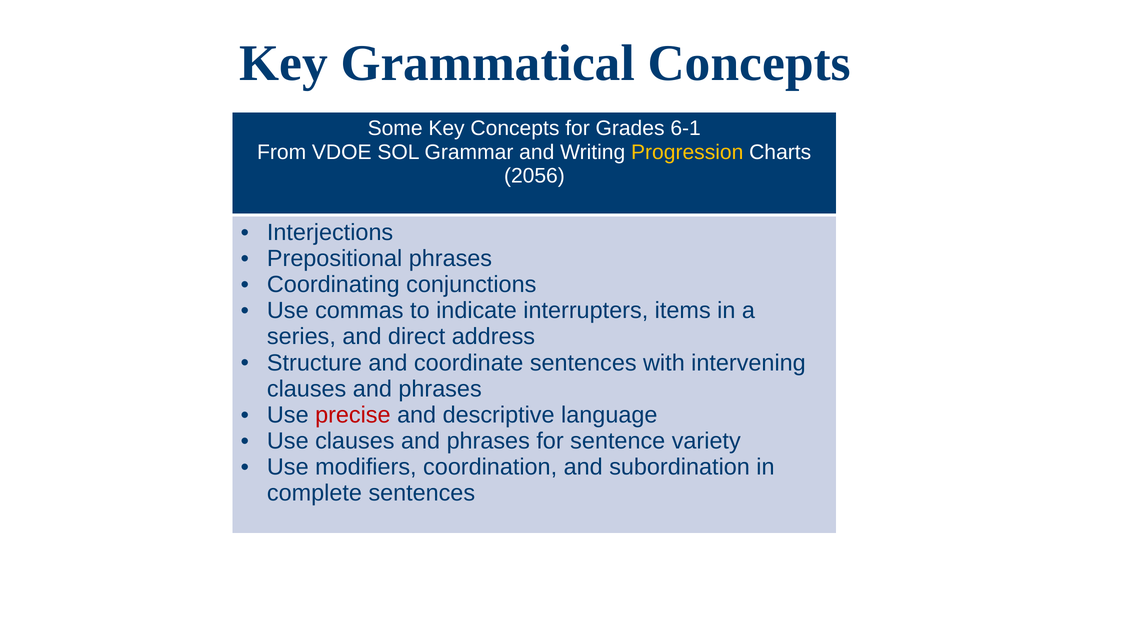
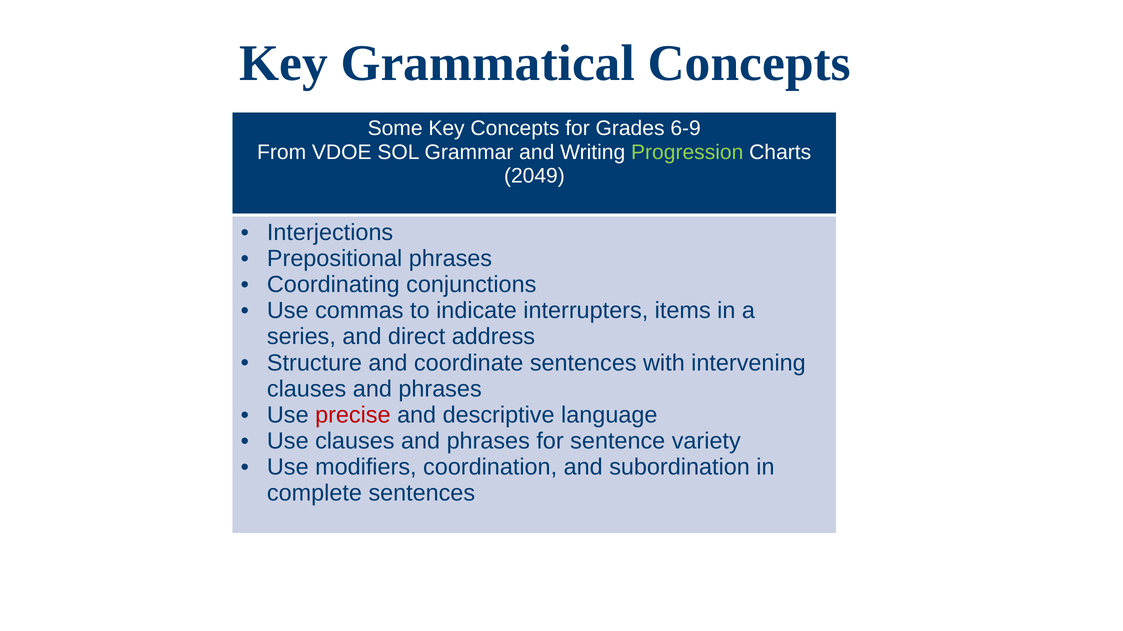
6-1: 6-1 -> 6-9
Progression colour: yellow -> light green
2056: 2056 -> 2049
